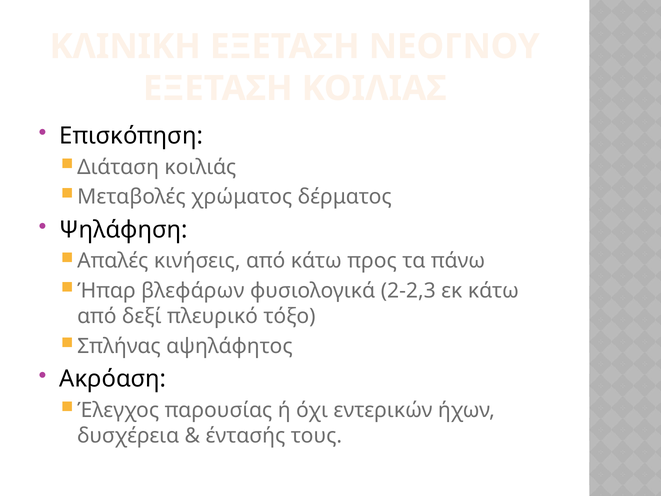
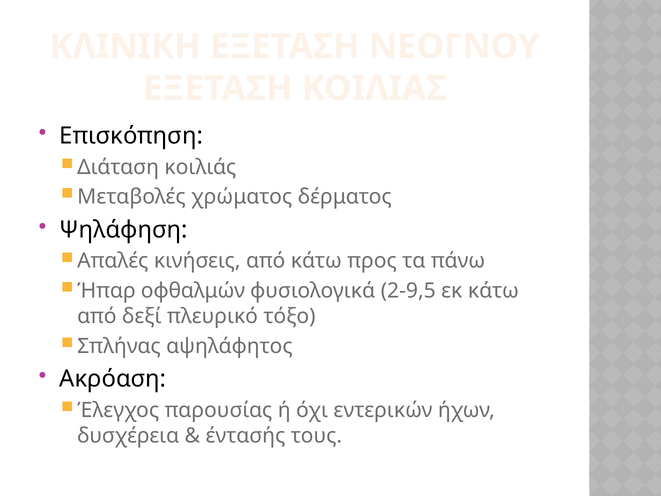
βλεφάρων: βλεφάρων -> οφθαλμών
2-2,3: 2-2,3 -> 2-9,5
